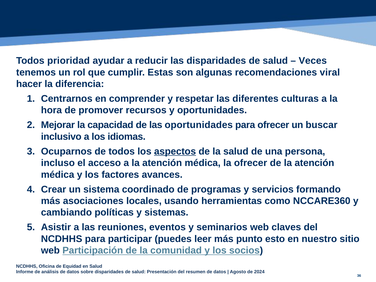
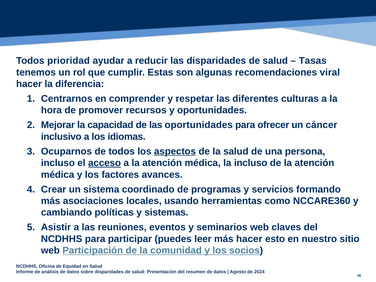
Veces: Veces -> Tasas
buscar: buscar -> cáncer
acceso underline: none -> present
la ofrecer: ofrecer -> incluso
más punto: punto -> hacer
